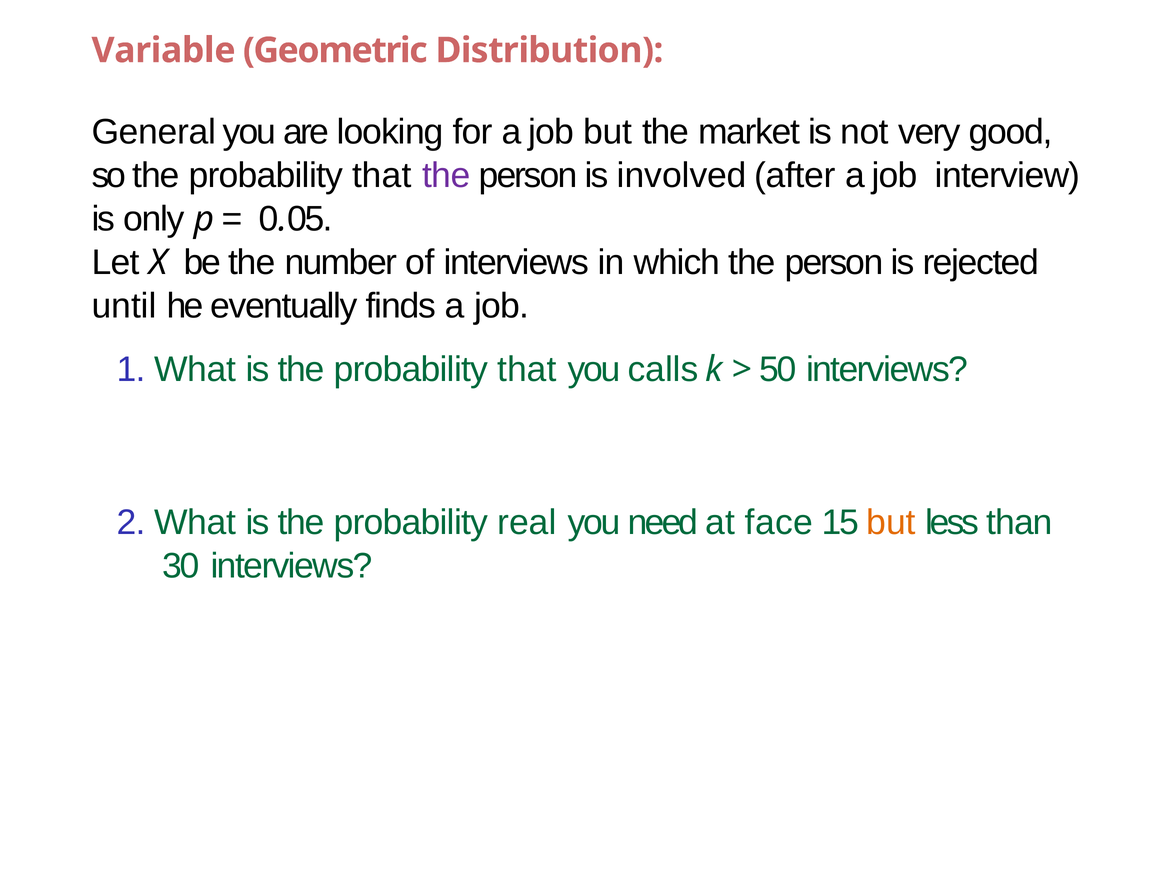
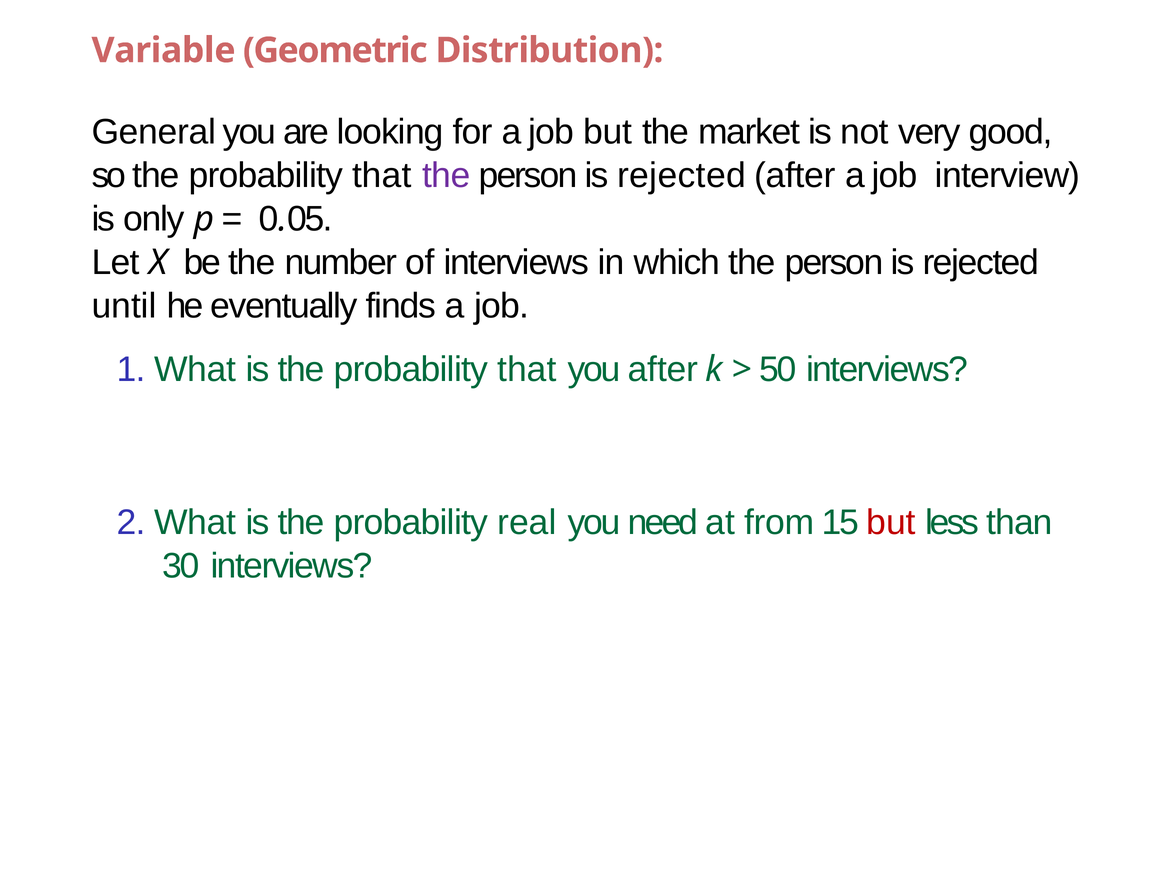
involved at (682, 176): involved -> rejected
you calls: calls -> after
face: face -> from
but at (891, 523) colour: orange -> red
